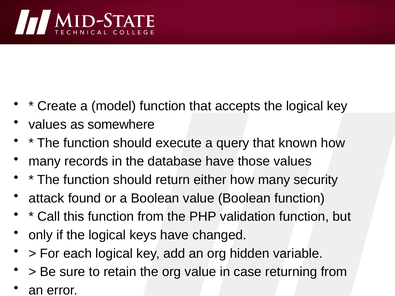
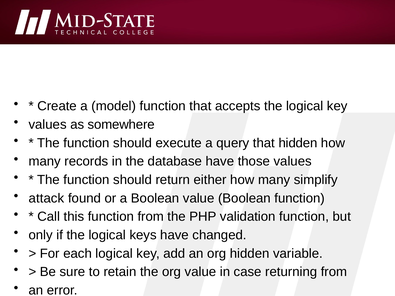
that known: known -> hidden
security: security -> simplify
